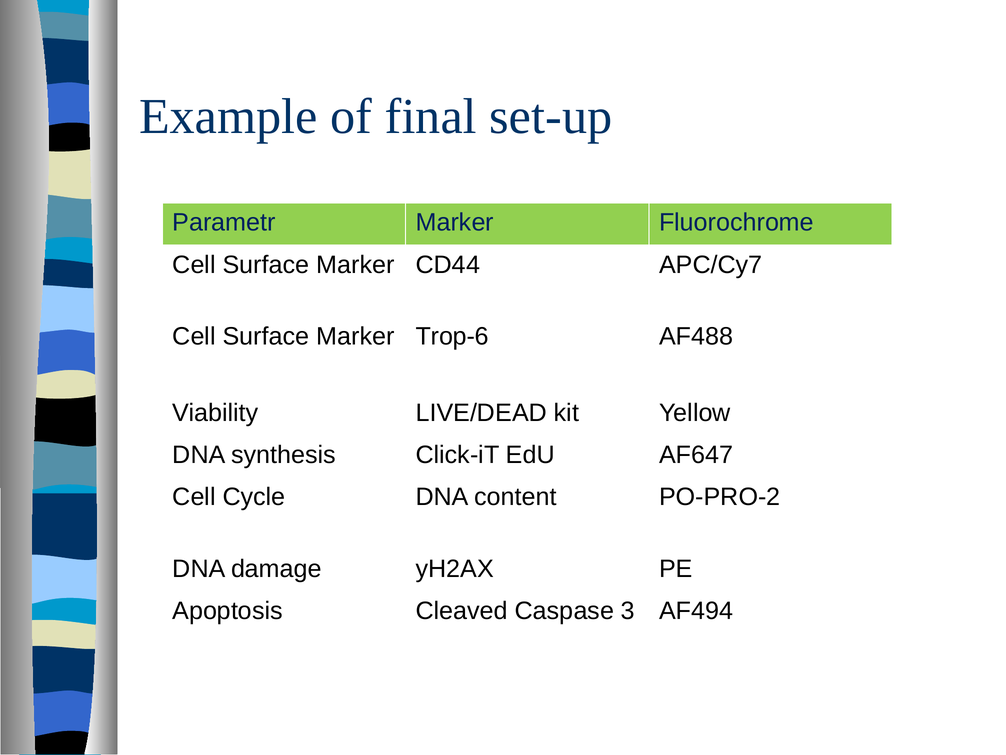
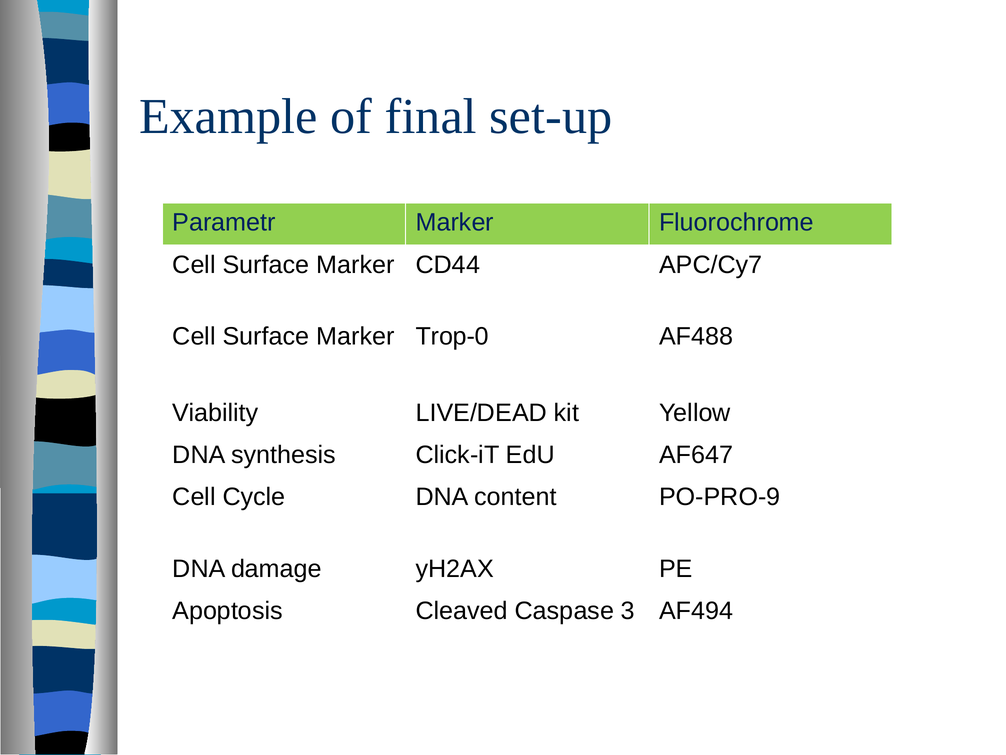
Trop-6: Trop-6 -> Trop-0
PO-PRO-2: PO-PRO-2 -> PO-PRO-9
